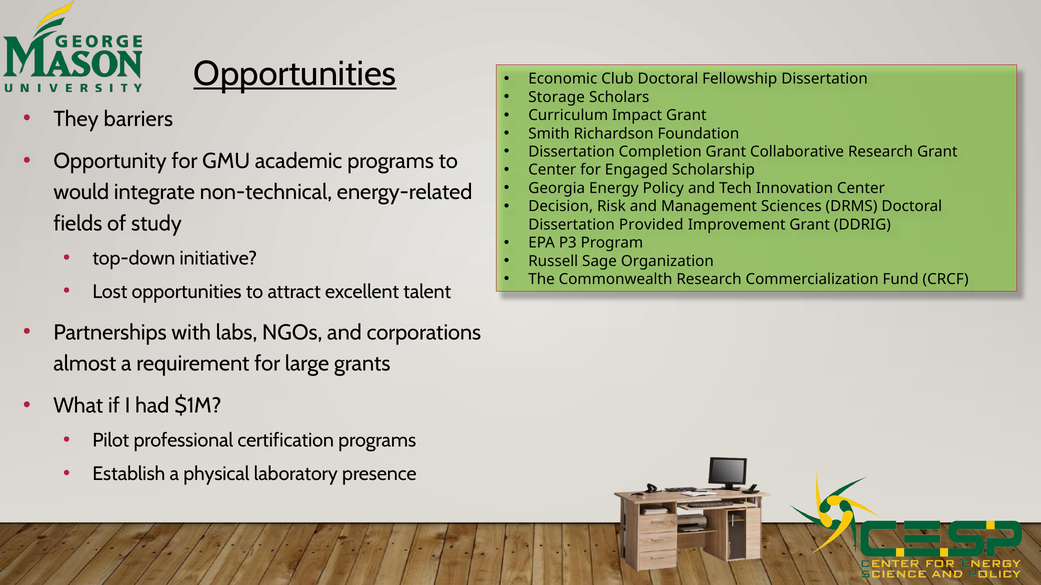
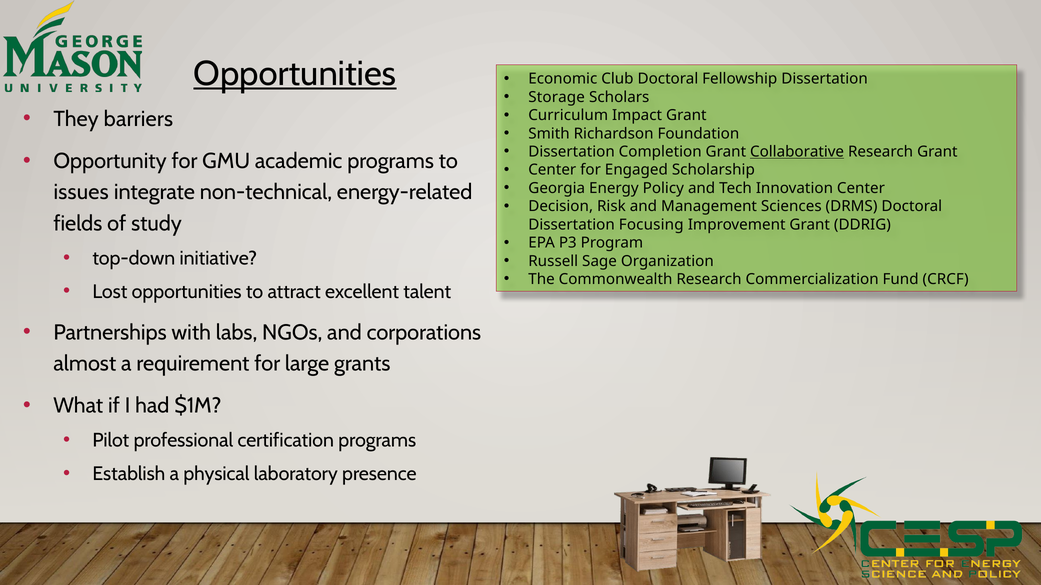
Collaborative underline: none -> present
would: would -> issues
Provided: Provided -> Focusing
